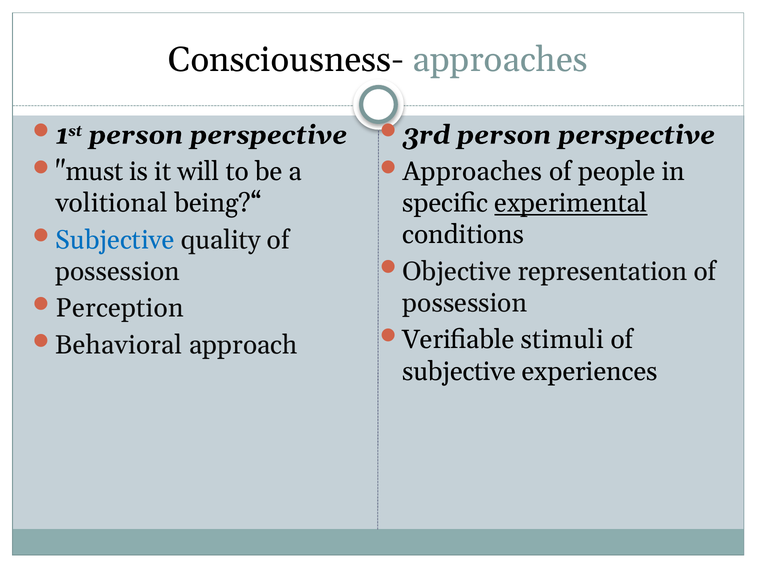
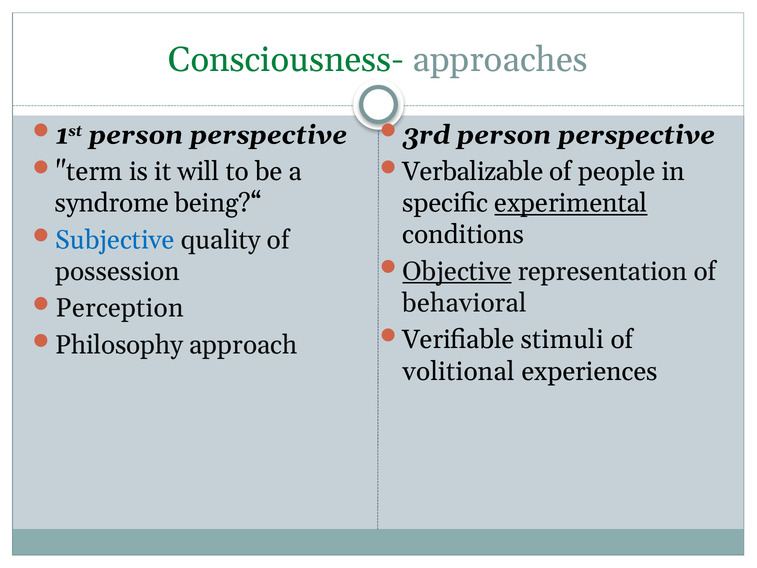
Consciousness- colour: black -> green
must: must -> term
Approaches at (473, 172): Approaches -> Verbalizable
volitional: volitional -> syndrome
Objective underline: none -> present
possession at (465, 303): possession -> behavioral
Behavioral: Behavioral -> Philosophy
subjective at (459, 371): subjective -> volitional
